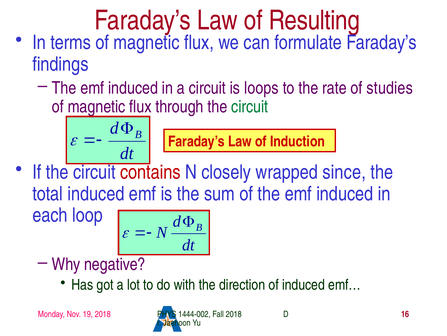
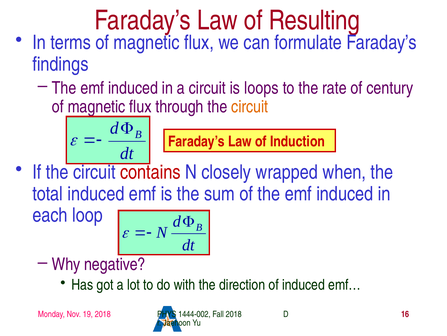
studies: studies -> century
circuit at (250, 107) colour: green -> orange
since: since -> when
